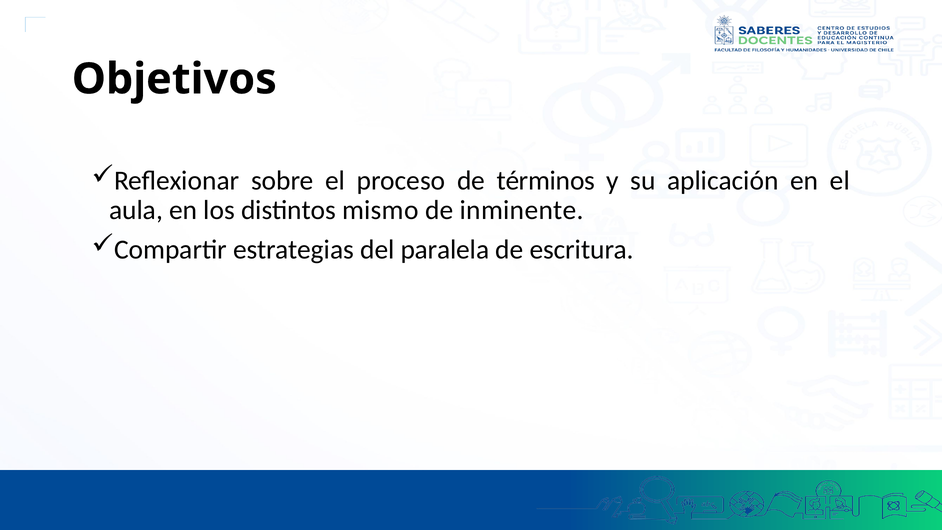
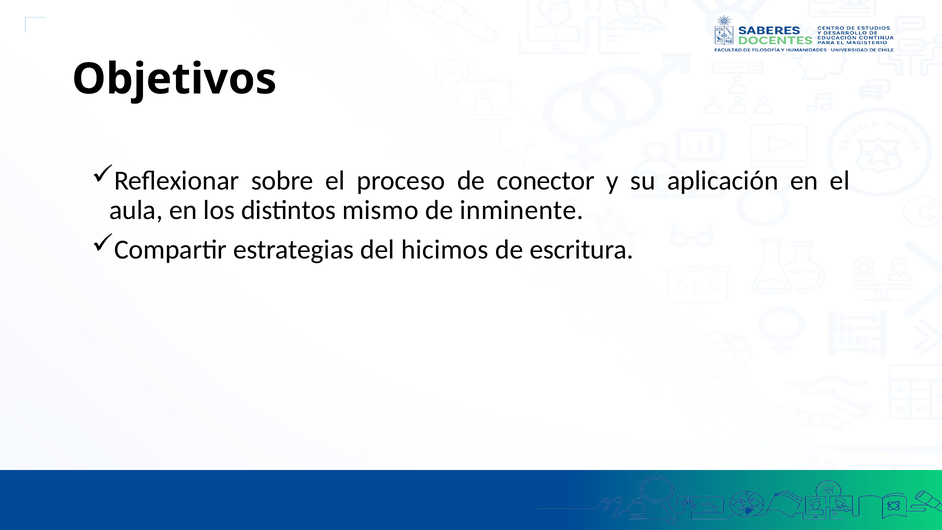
términos: términos -> conector
paralela: paralela -> hicimos
